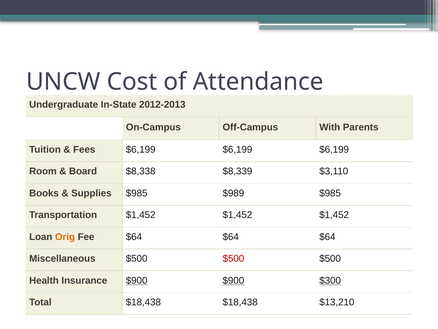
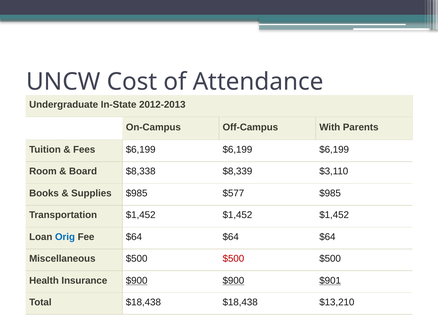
$989: $989 -> $577
Orig colour: orange -> blue
$300: $300 -> $901
